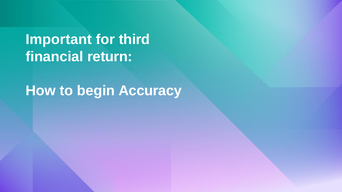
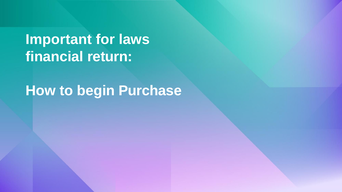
third: third -> laws
Accuracy: Accuracy -> Purchase
